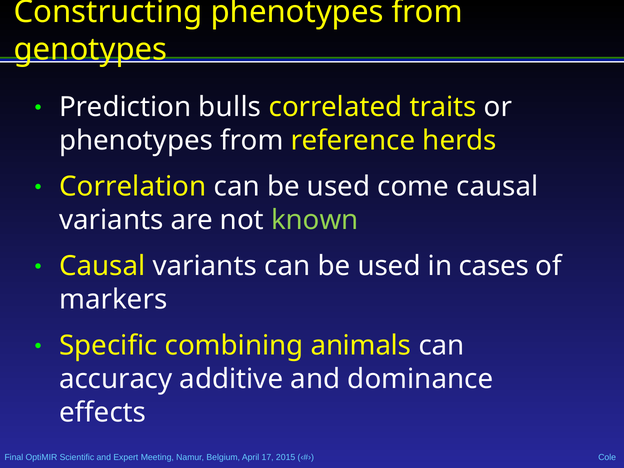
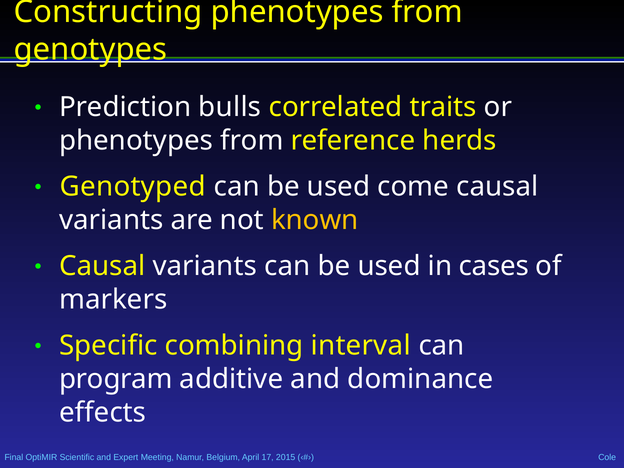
Correlation: Correlation -> Genotyped
known colour: light green -> yellow
animals: animals -> interval
accuracy: accuracy -> program
